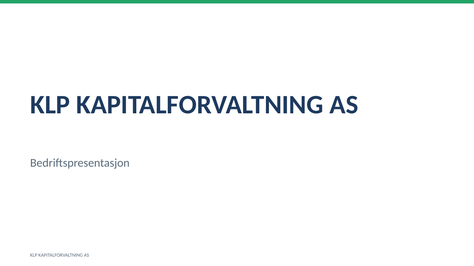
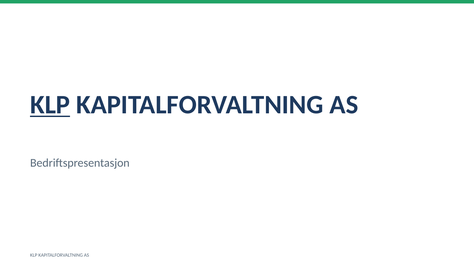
KLP at (50, 105) underline: none -> present
